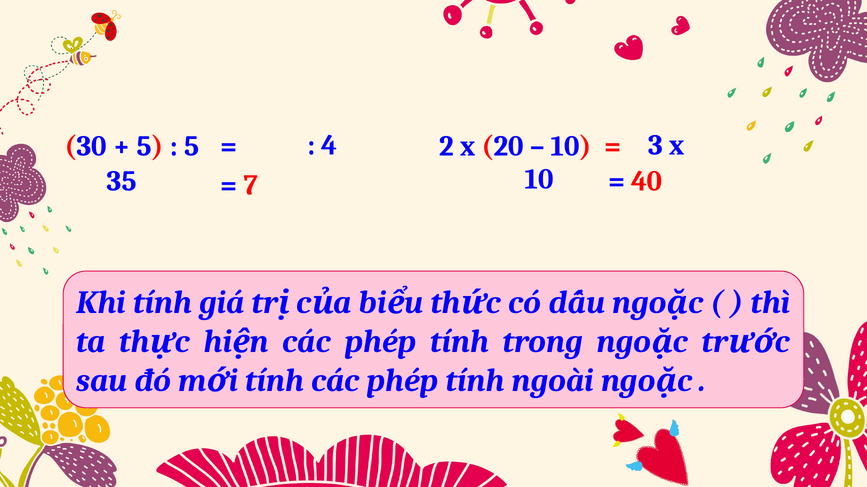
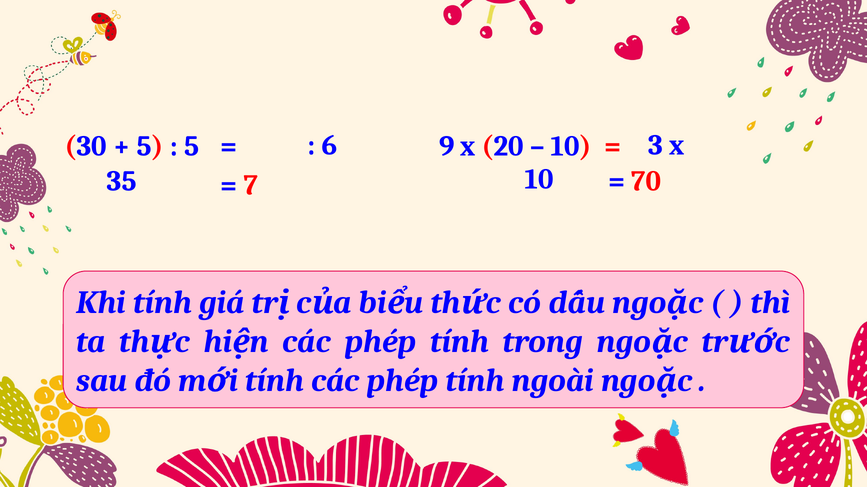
2: 2 -> 9
4: 4 -> 6
40: 40 -> 70
